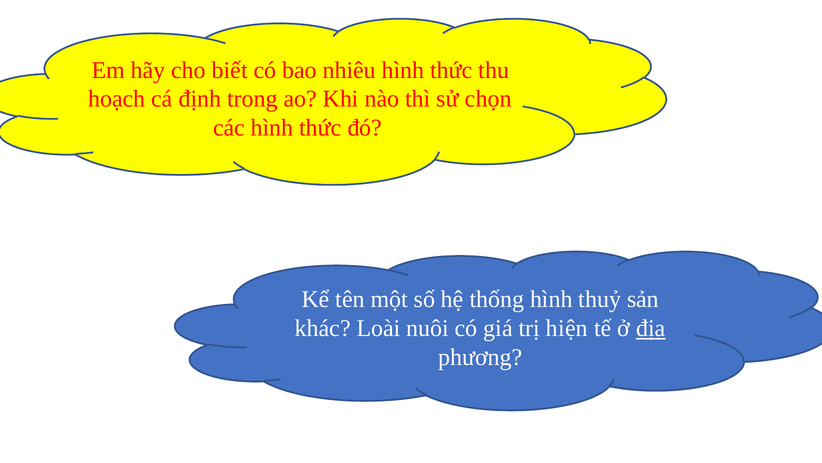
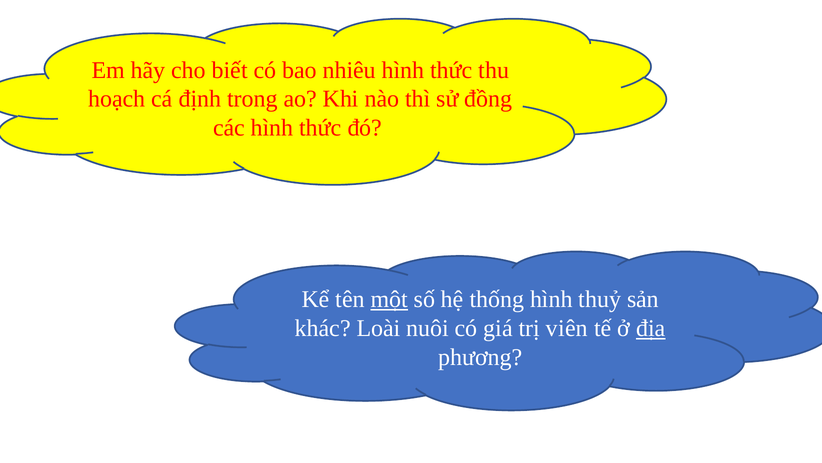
chọn: chọn -> đồng
một underline: none -> present
hiện: hiện -> viên
